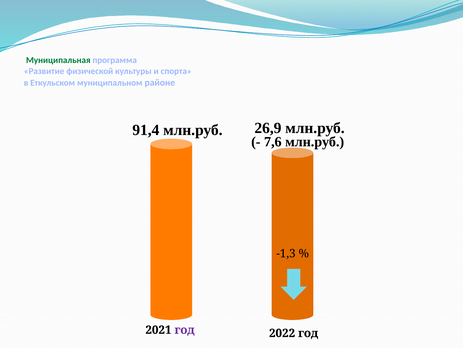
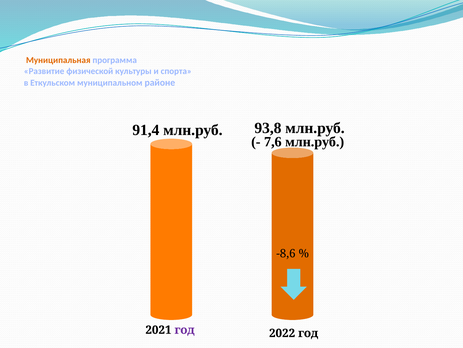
Муниципальная colour: green -> orange
26,9: 26,9 -> 93,8
-1,3: -1,3 -> -8,6
